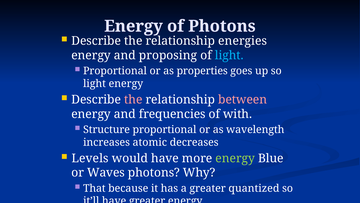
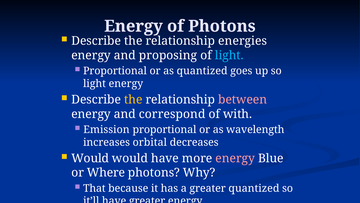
as properties: properties -> quantized
the at (133, 99) colour: pink -> yellow
frequencies: frequencies -> correspond
Structure: Structure -> Emission
atomic: atomic -> orbital
Levels at (90, 158): Levels -> Would
energy at (235, 158) colour: light green -> pink
Waves: Waves -> Where
